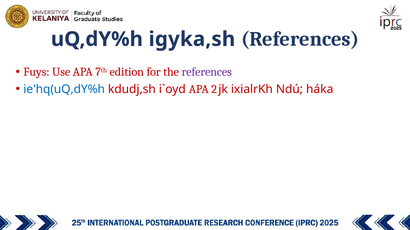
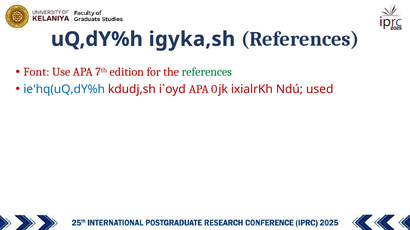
Fuys: Fuys -> Font
references at (207, 72) colour: purple -> green
2: 2 -> 0
háka: háka -> used
